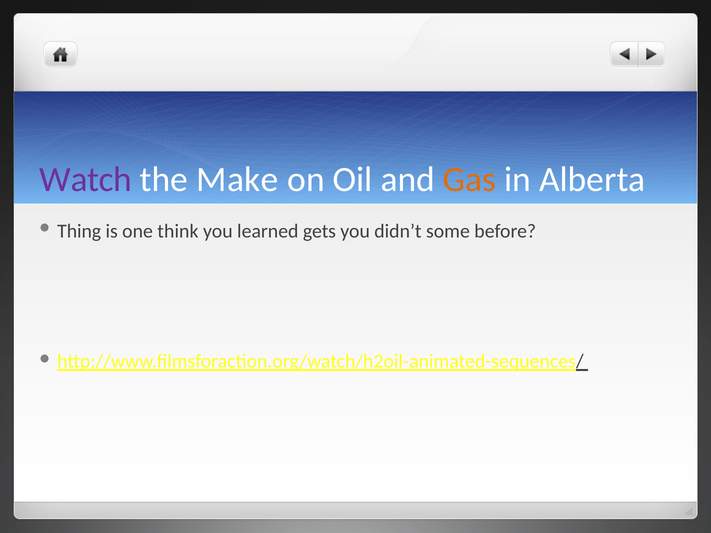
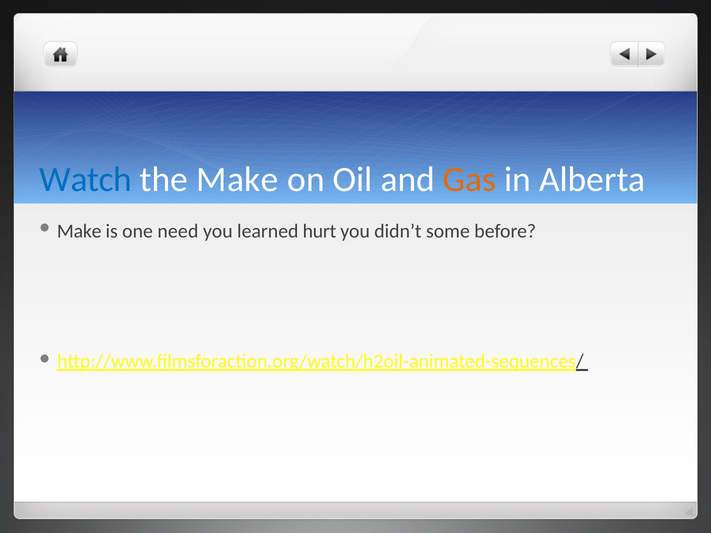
Watch colour: purple -> blue
Thing at (79, 231): Thing -> Make
think: think -> need
gets: gets -> hurt
